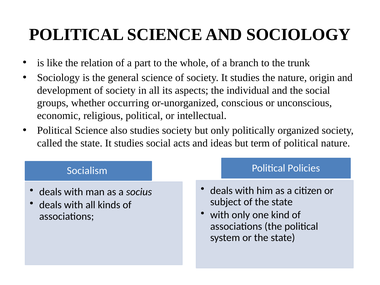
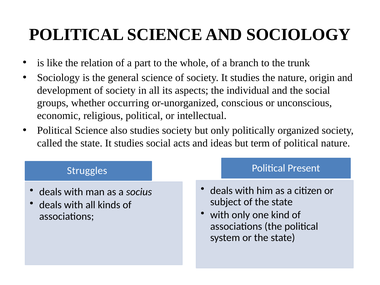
Policies: Policies -> Present
Socialism: Socialism -> Struggles
